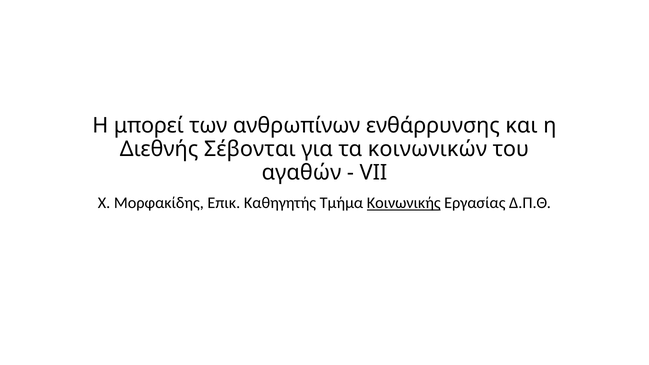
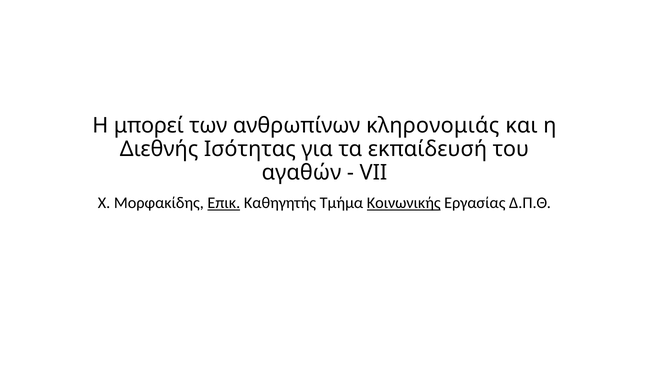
ενθάρρυνσης: ενθάρρυνσης -> κληρονομιάς
Σέβονται: Σέβονται -> Ισότητας
κοινωνικών: κοινωνικών -> εκπαίδευσή
Επικ underline: none -> present
